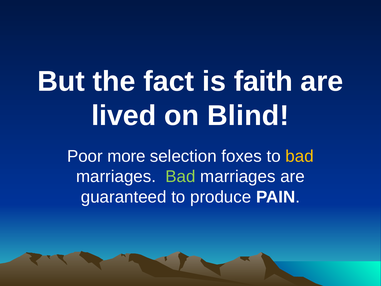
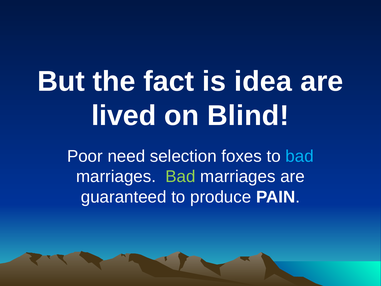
faith: faith -> idea
more: more -> need
bad at (300, 156) colour: yellow -> light blue
